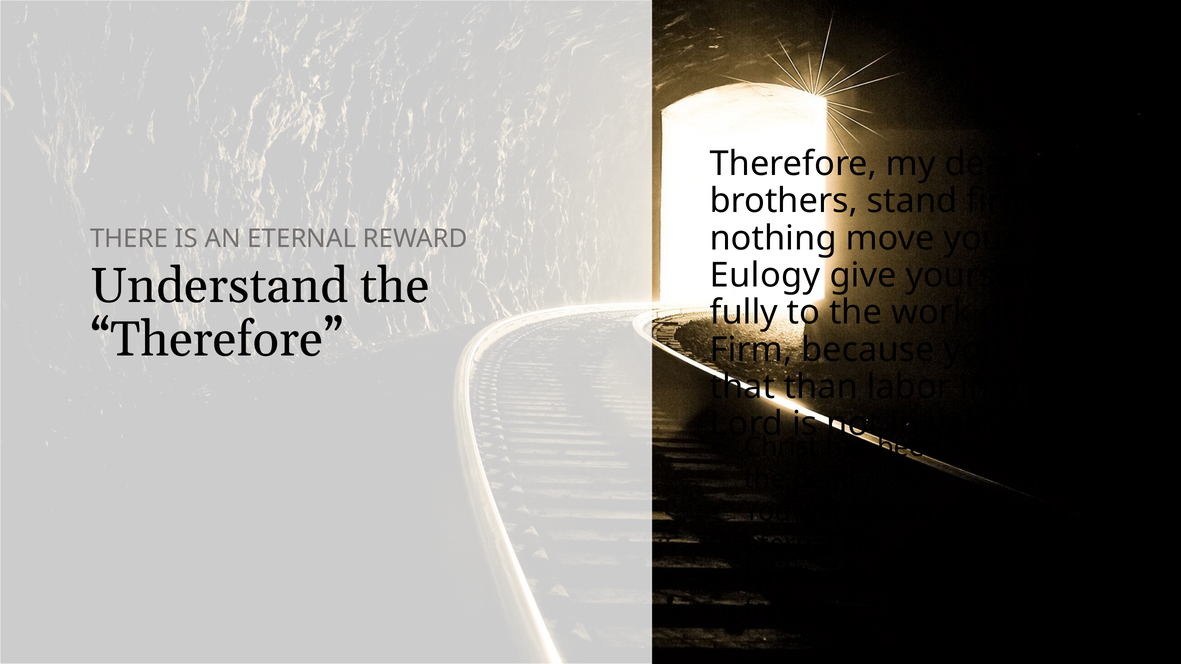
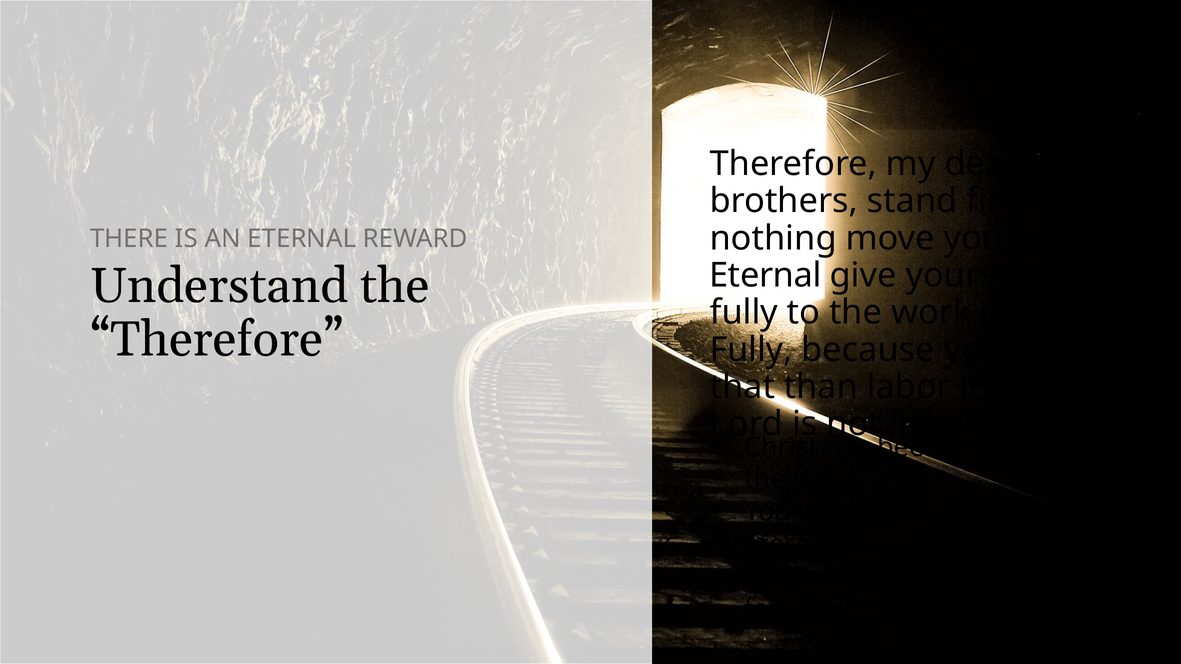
Eulogy at (765, 275): Eulogy -> Eternal
Firm at (751, 350): Firm -> Fully
